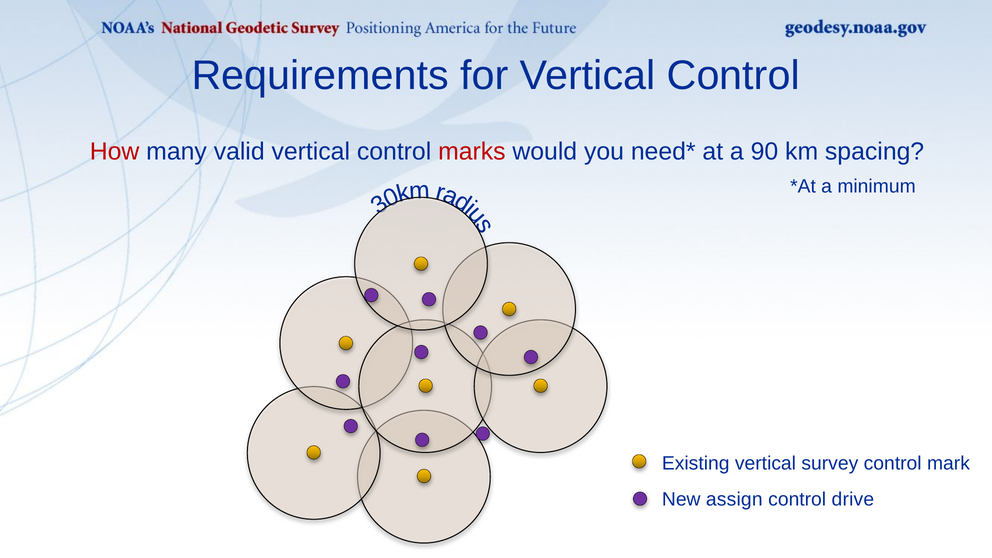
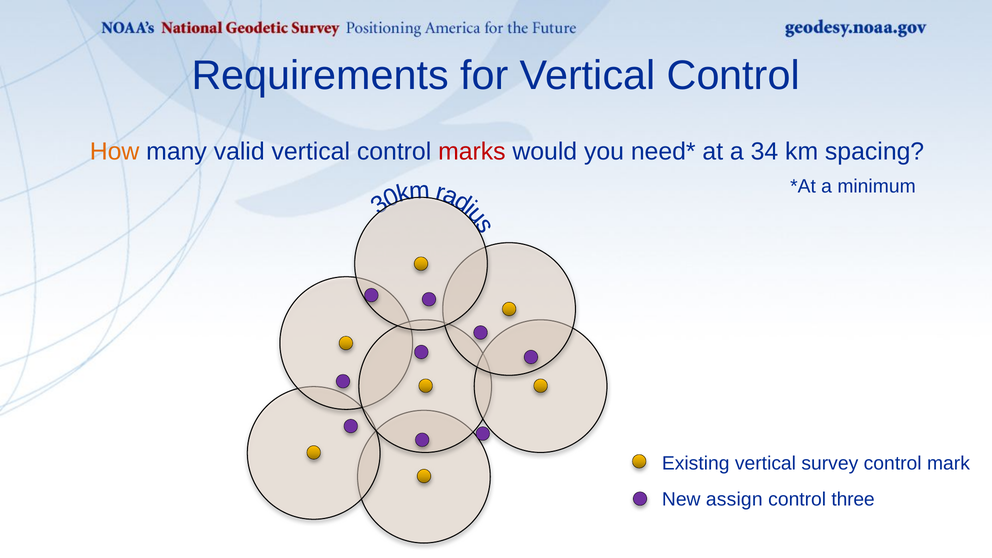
How colour: red -> orange
90: 90 -> 34
drive: drive -> three
